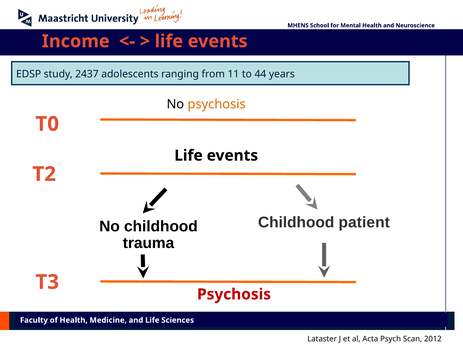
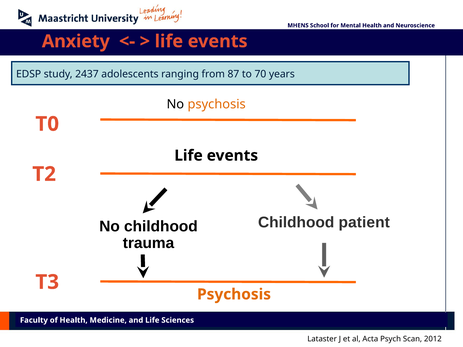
Income: Income -> Anxiety
11: 11 -> 87
44: 44 -> 70
Psychosis at (234, 295) colour: red -> orange
